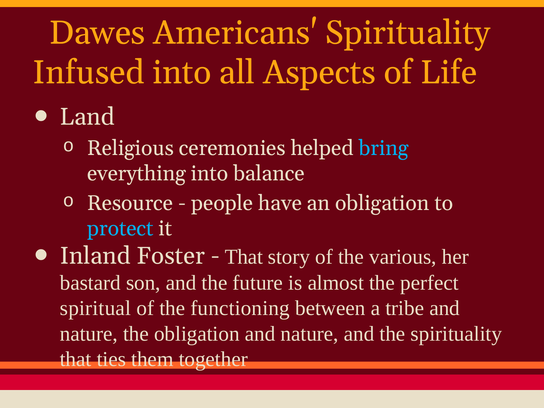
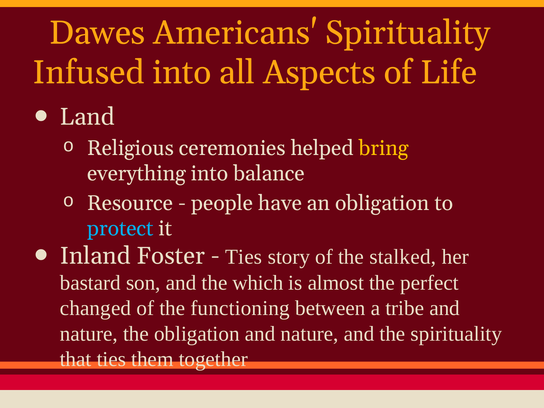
bring colour: light blue -> yellow
That at (244, 257): That -> Ties
various: various -> stalked
future: future -> which
spiritual: spiritual -> changed
